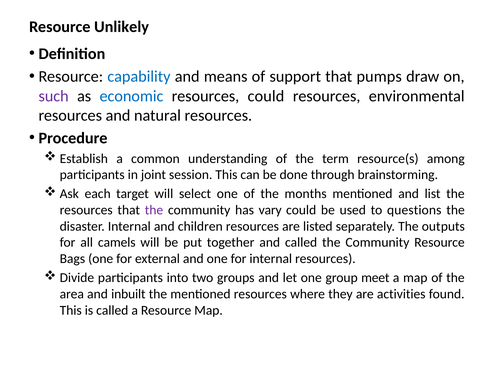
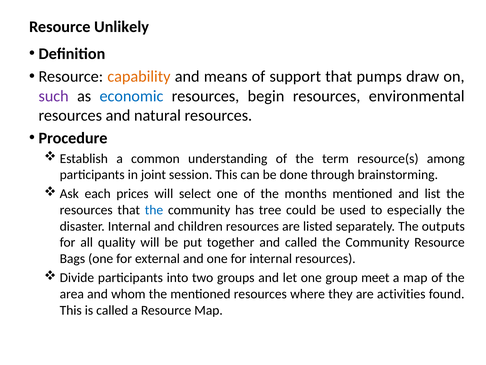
capability colour: blue -> orange
resources could: could -> begin
target: target -> prices
the at (154, 210) colour: purple -> blue
vary: vary -> tree
questions: questions -> especially
camels: camels -> quality
inbuilt: inbuilt -> whom
